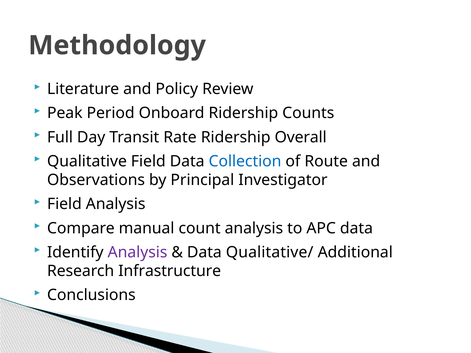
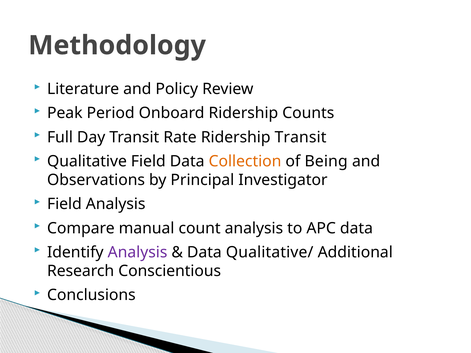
Ridership Overall: Overall -> Transit
Collection colour: blue -> orange
Route: Route -> Being
Infrastructure: Infrastructure -> Conscientious
